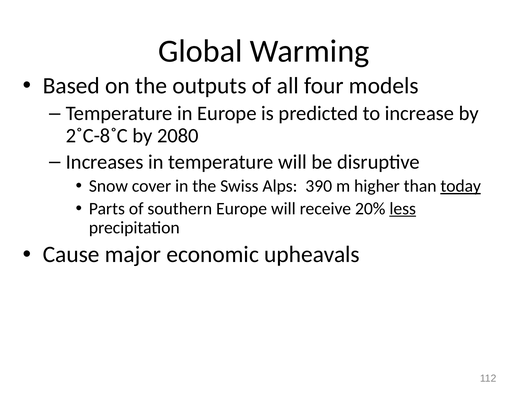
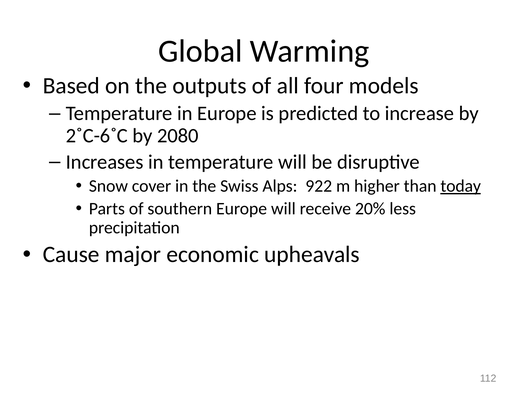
2˚C-8˚C: 2˚C-8˚C -> 2˚C-6˚C
390: 390 -> 922
less underline: present -> none
